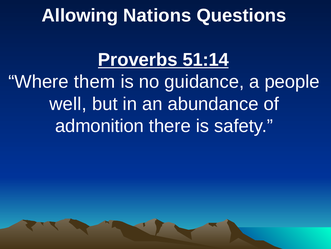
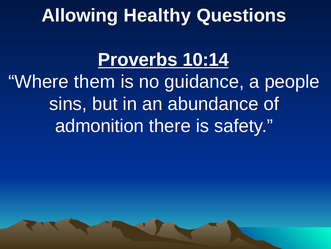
Nations: Nations -> Healthy
51:14: 51:14 -> 10:14
well: well -> sins
